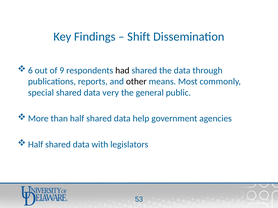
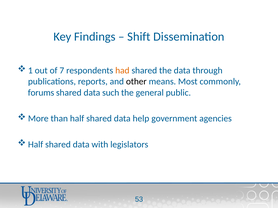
6: 6 -> 1
9: 9 -> 7
had colour: black -> orange
special: special -> forums
very: very -> such
